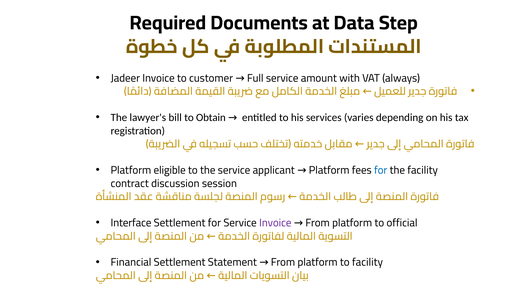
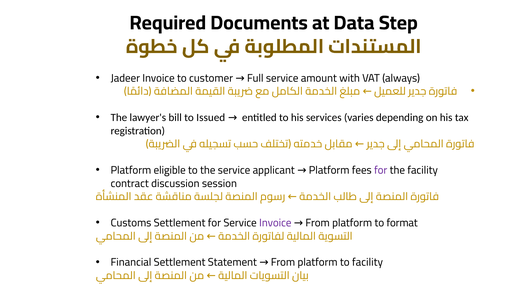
Obtain: Obtain -> Issued
for at (381, 170) colour: blue -> purple
Interface: Interface -> Customs
official: official -> format
